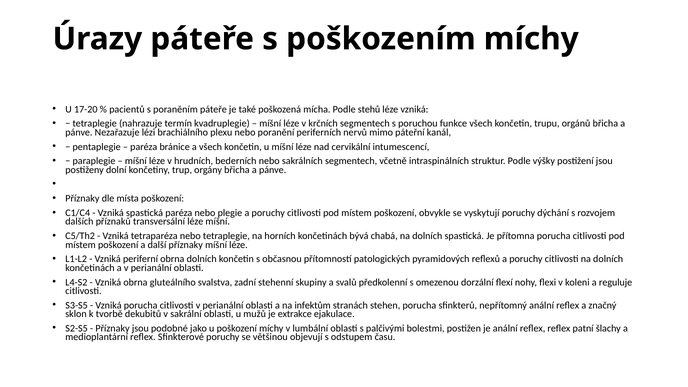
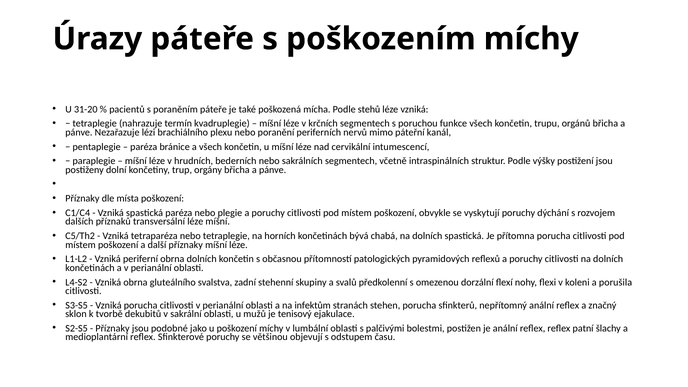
17-20: 17-20 -> 31-20
reguluje: reguluje -> porušila
extrakce: extrakce -> tenisový
